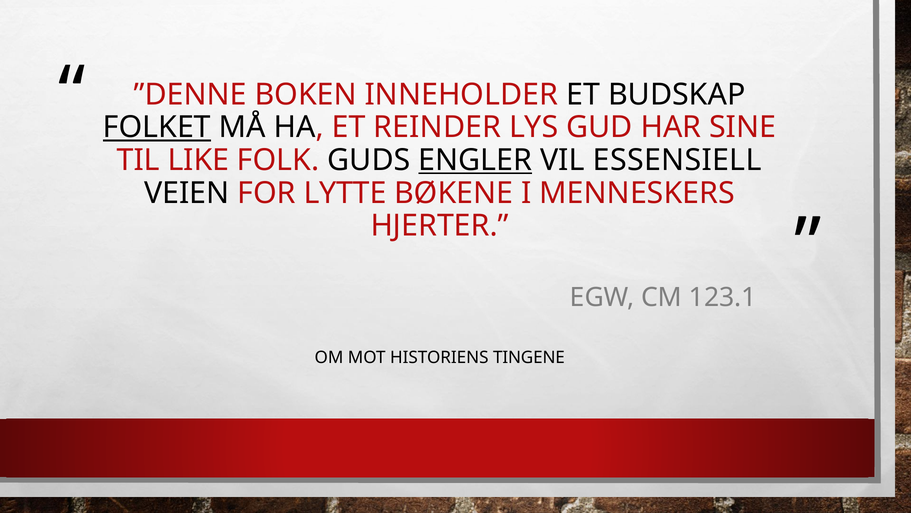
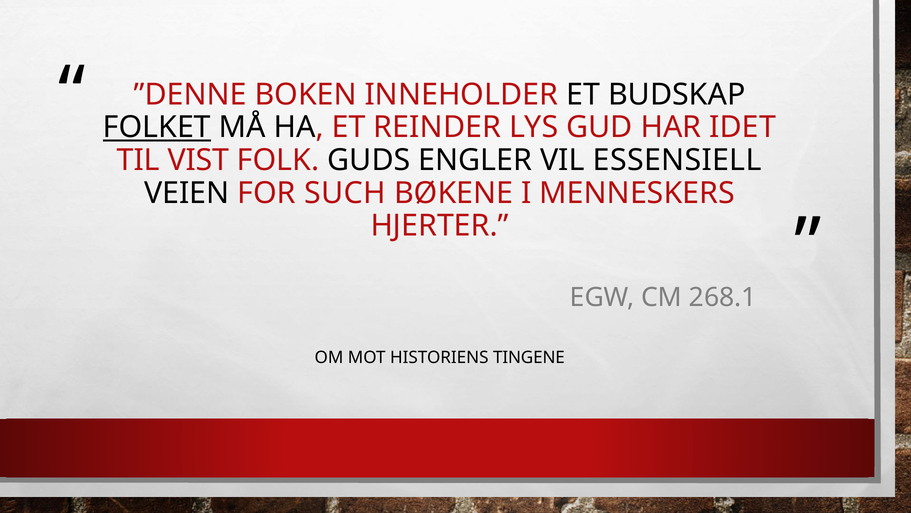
SINE: SINE -> IDET
LIKE: LIKE -> VIST
ENGLER underline: present -> none
LYTTE: LYTTE -> SUCH
123.1: 123.1 -> 268.1
